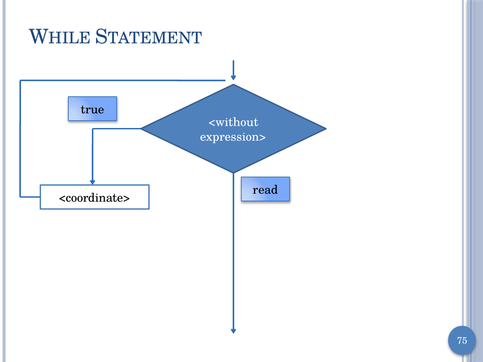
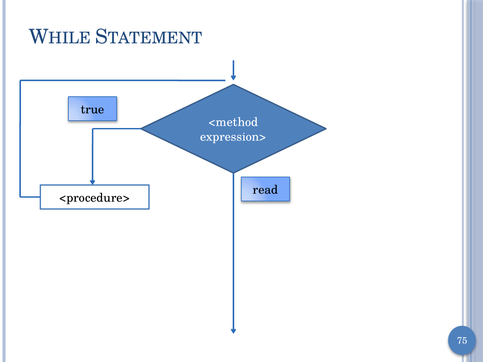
<without: <without -> <method
<coordinate>: <coordinate> -> <procedure>
